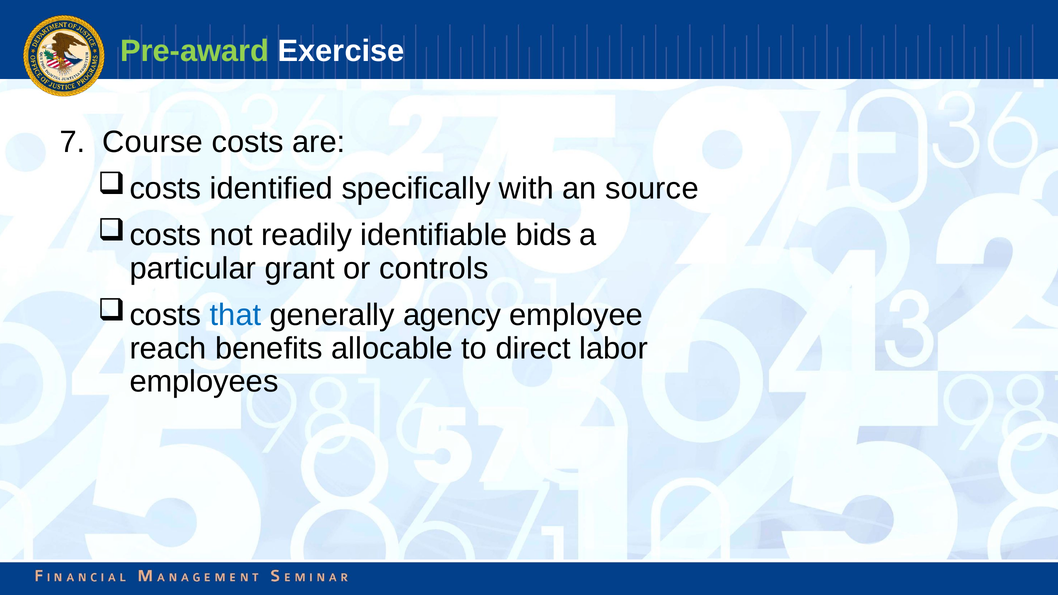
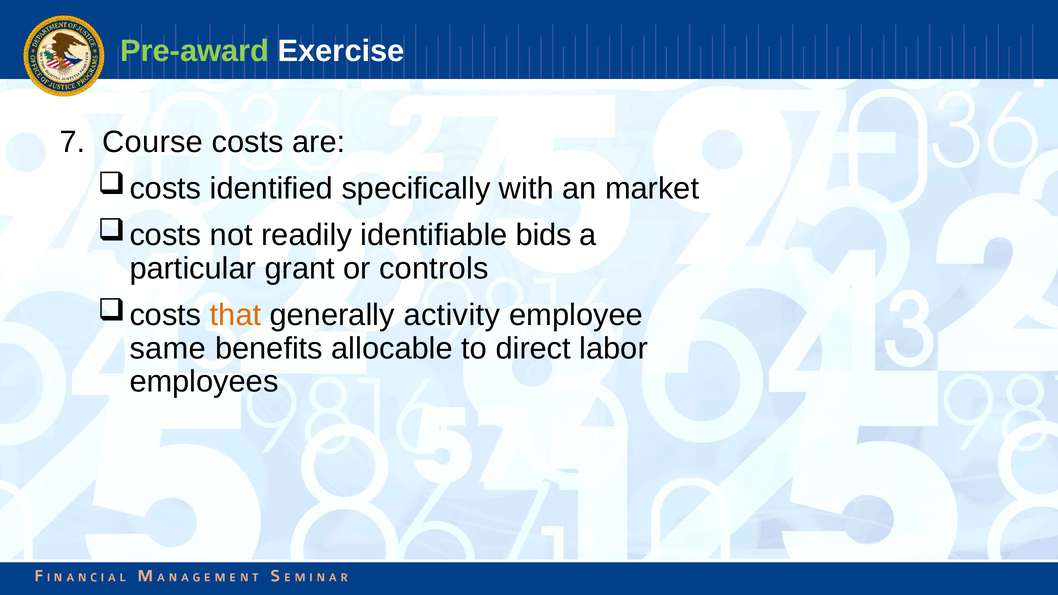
source: source -> market
that colour: blue -> orange
agency: agency -> activity
reach: reach -> same
